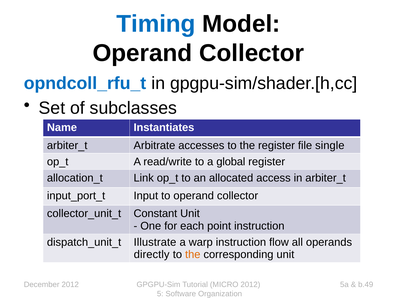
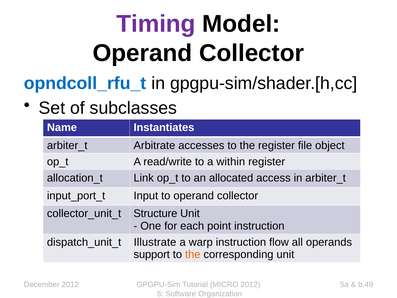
Timing colour: blue -> purple
single: single -> object
global: global -> within
Constant: Constant -> Structure
directly: directly -> support
